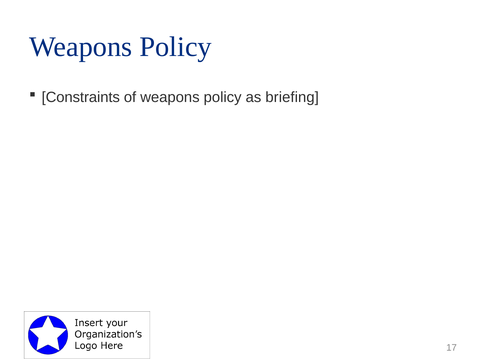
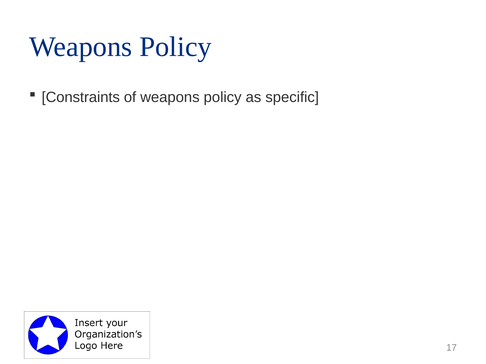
briefing: briefing -> specific
